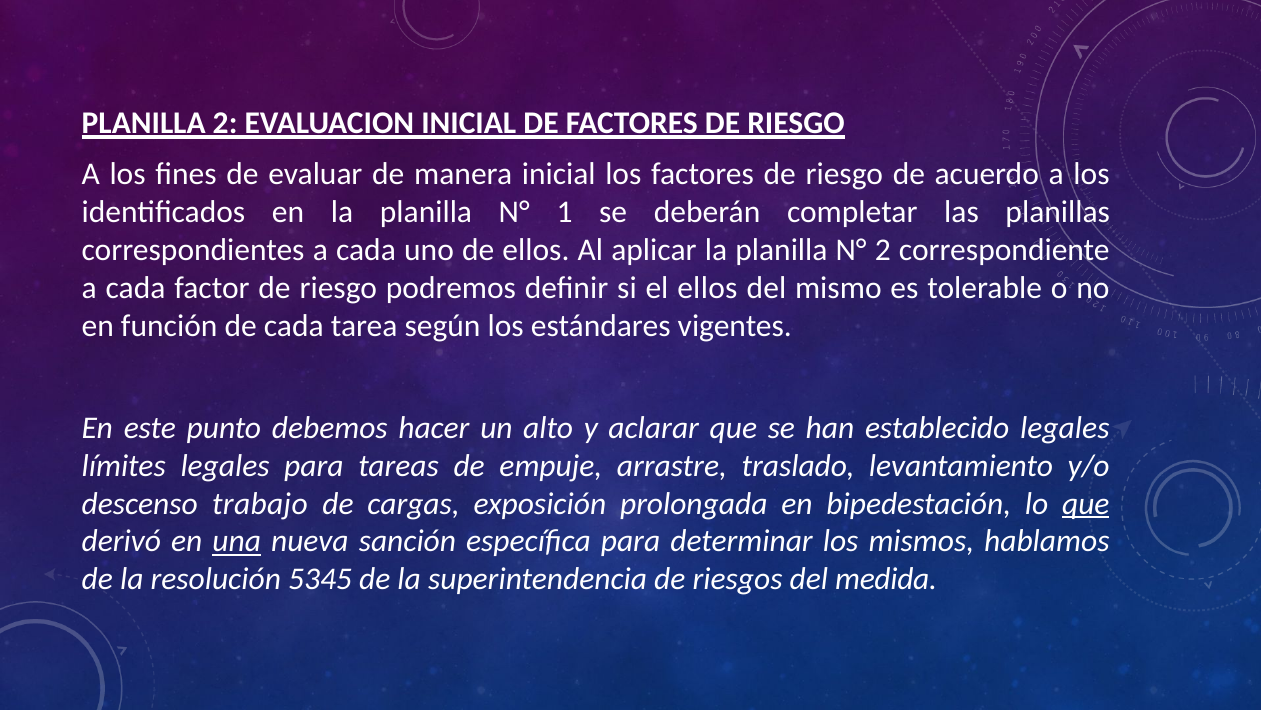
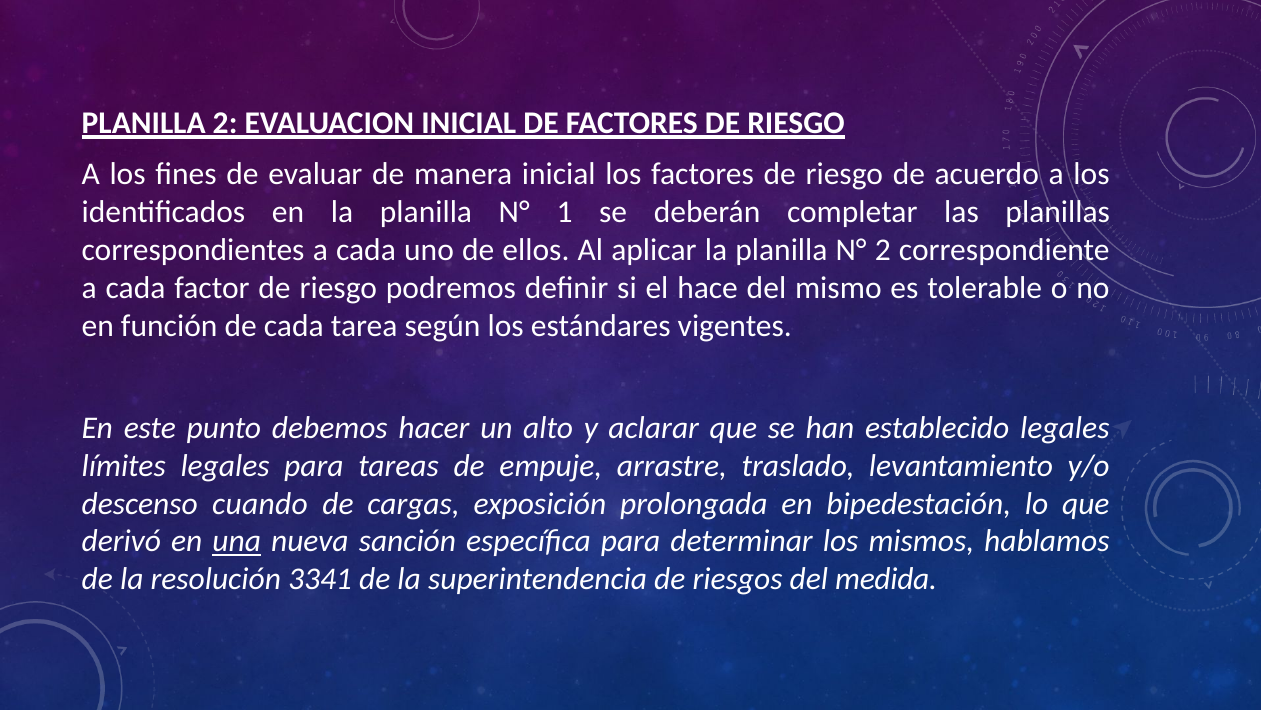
el ellos: ellos -> hace
trabajo: trabajo -> cuando
que at (1086, 503) underline: present -> none
5345: 5345 -> 3341
